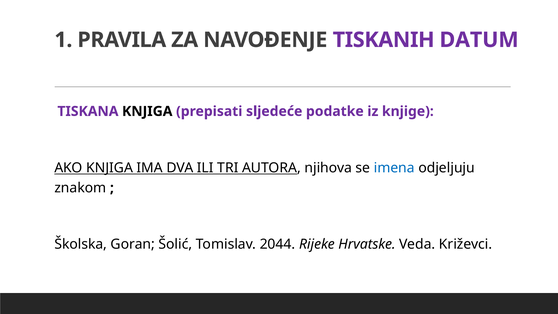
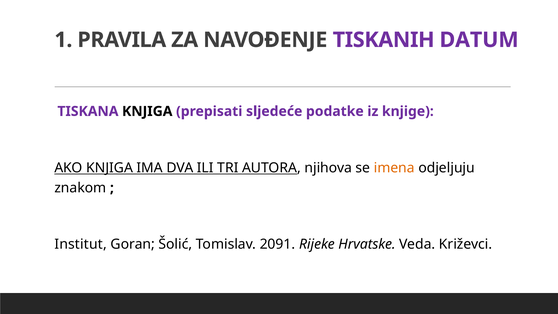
imena colour: blue -> orange
Školska: Školska -> Institut
2044: 2044 -> 2091
